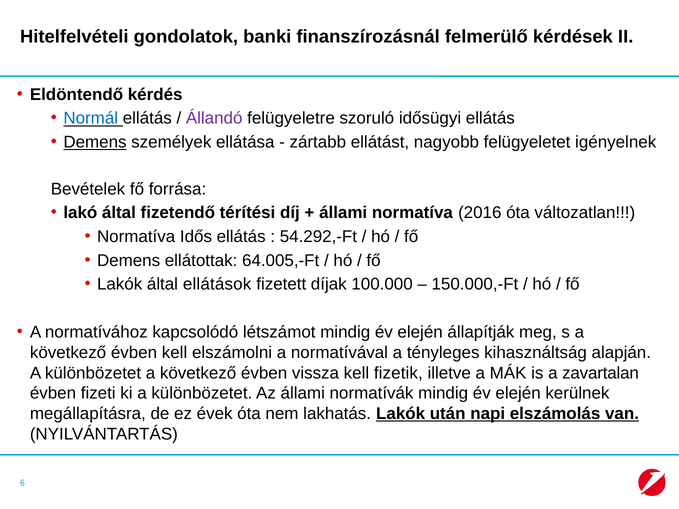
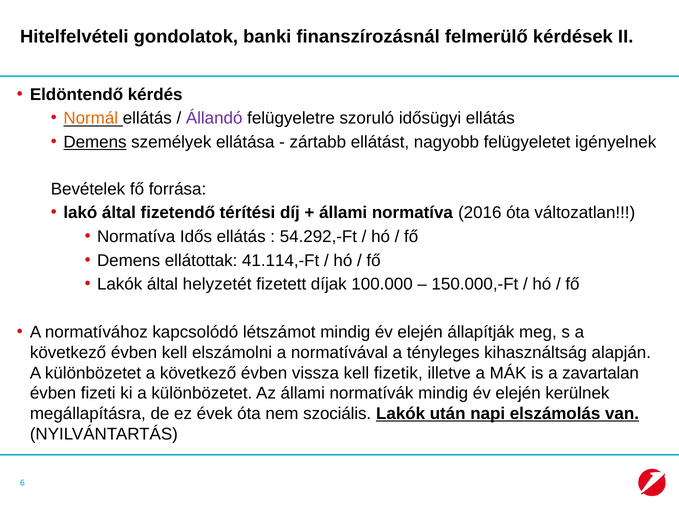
Normál colour: blue -> orange
64.005,-Ft: 64.005,-Ft -> 41.114,-Ft
ellátások: ellátások -> helyzetét
lakhatás: lakhatás -> szociális
